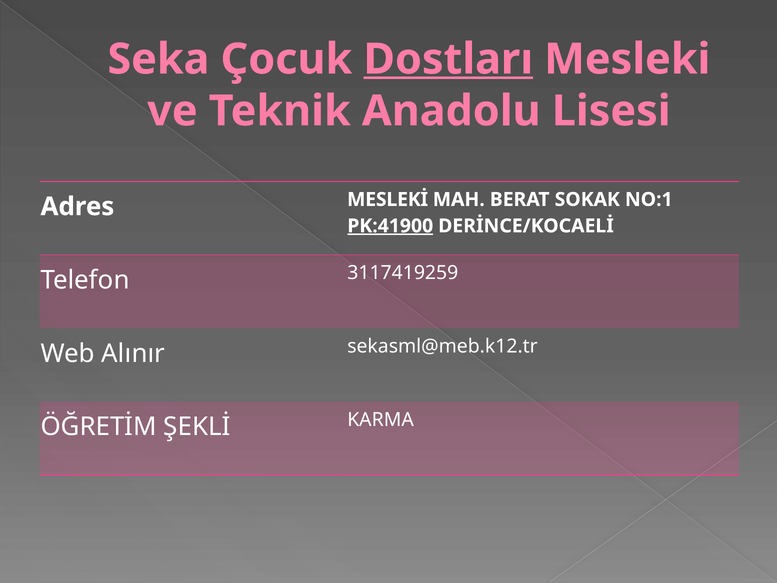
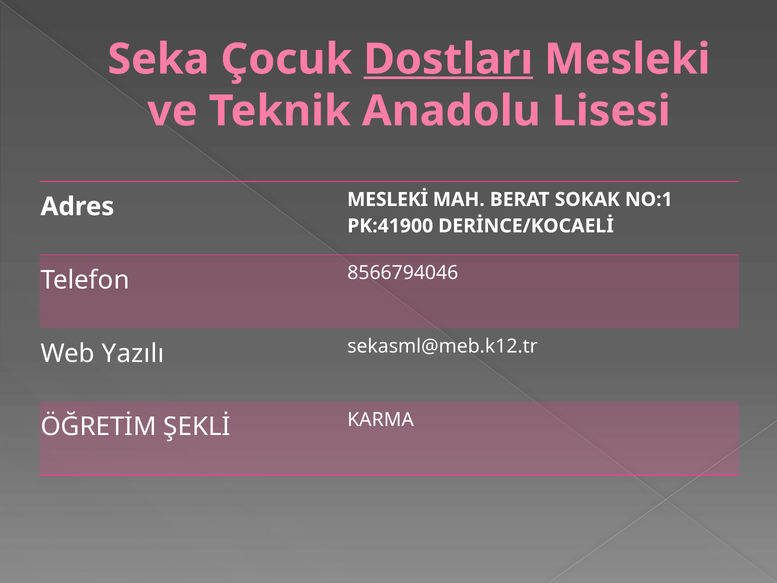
PK:41900 underline: present -> none
3117419259: 3117419259 -> 8566794046
Alınır: Alınır -> Yazılı
